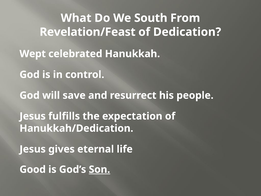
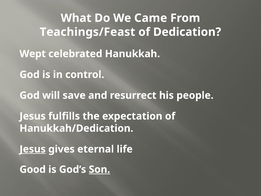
South: South -> Came
Revelation/Feast: Revelation/Feast -> Teachings/Feast
Jesus at (33, 149) underline: none -> present
